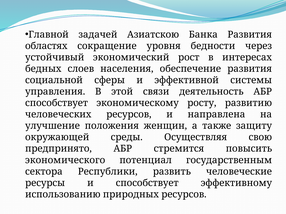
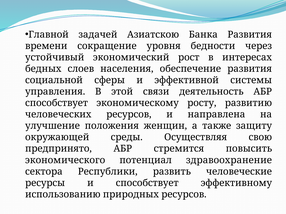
областях: областях -> времени
государственным: государственным -> здравоохранение
